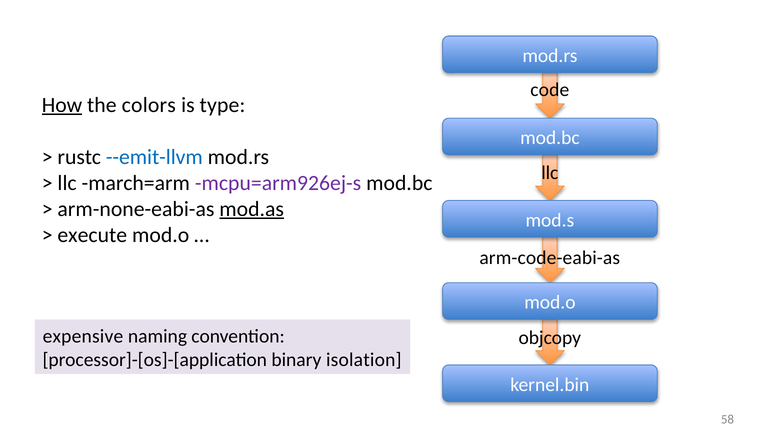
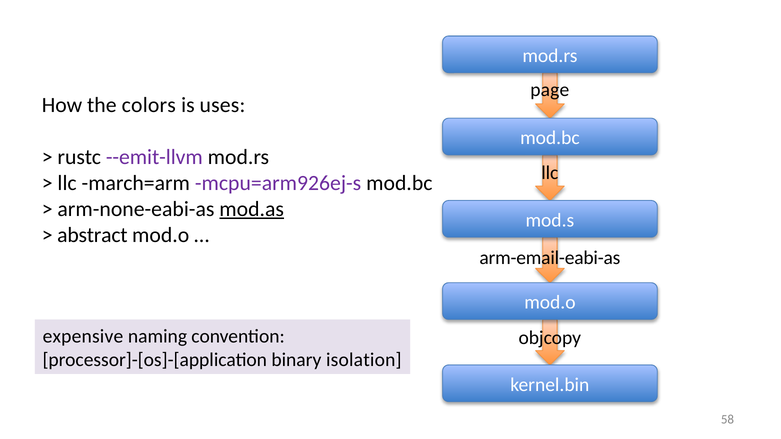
code: code -> page
How underline: present -> none
type: type -> uses
--emit-llvm colour: blue -> purple
execute: execute -> abstract
arm-code-eabi-as: arm-code-eabi-as -> arm-email-eabi-as
